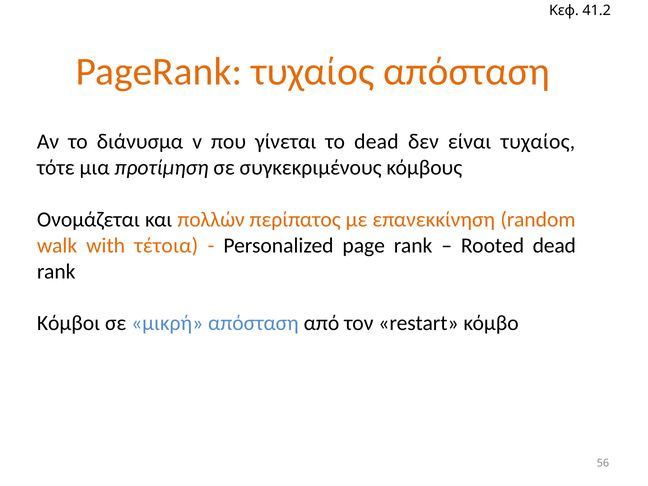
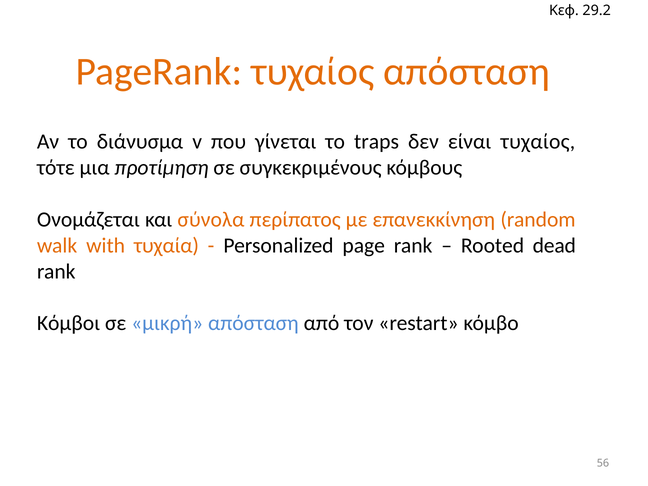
41.2: 41.2 -> 29.2
το dead: dead -> traps
πολλών: πολλών -> σύνολα
τέτοια: τέτοια -> τυχαία
